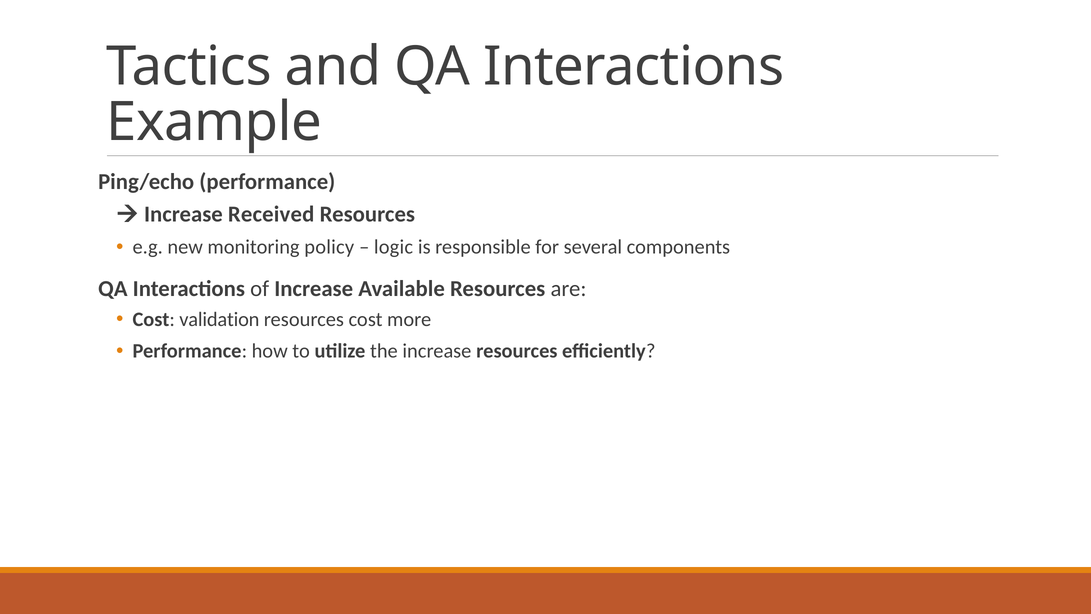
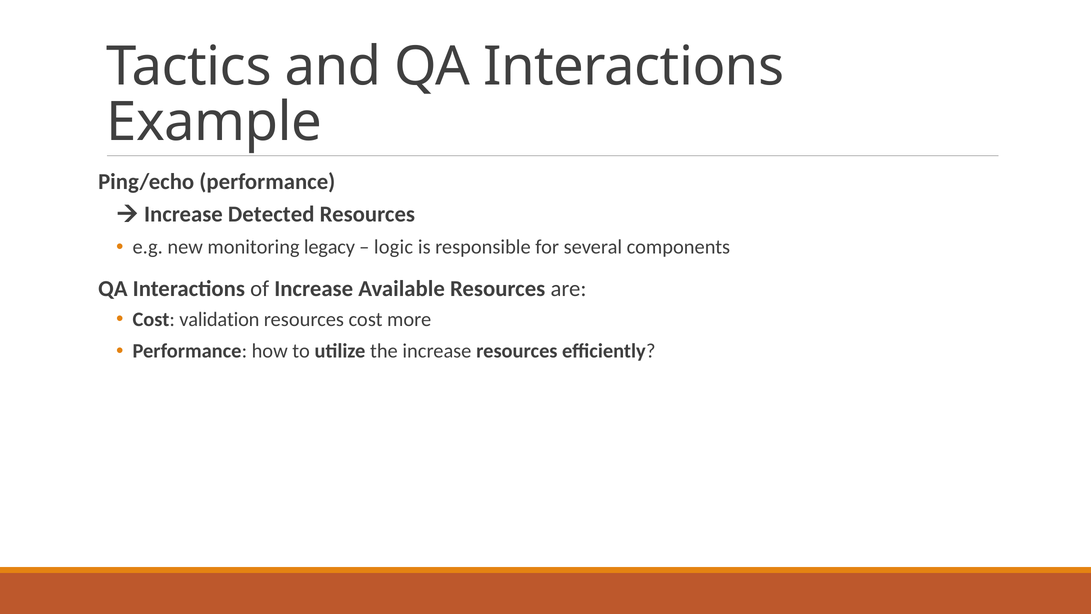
Received: Received -> Detected
policy: policy -> legacy
